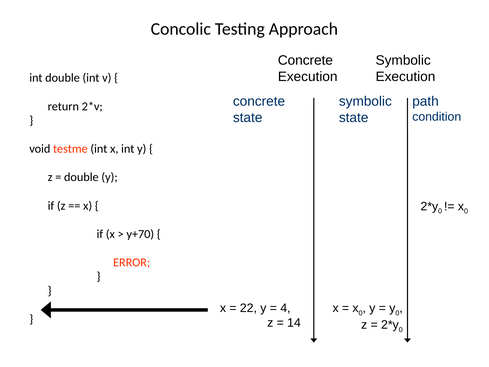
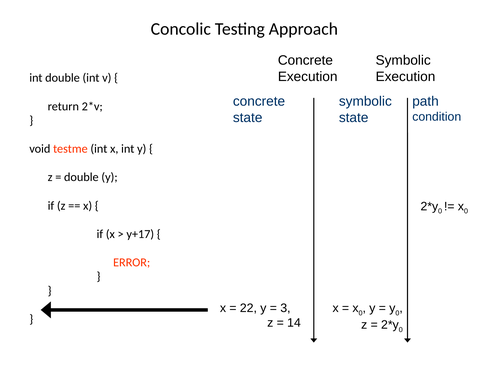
y+70: y+70 -> y+17
4: 4 -> 3
